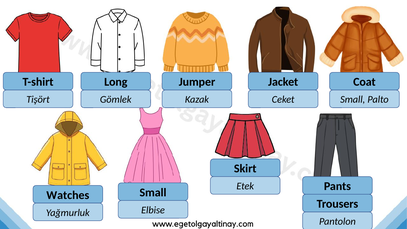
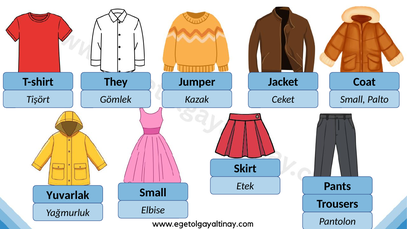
Long: Long -> They
Watches: Watches -> Yuvarlak
